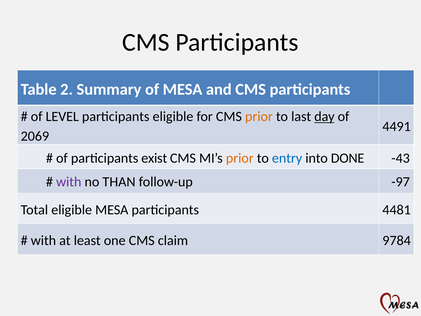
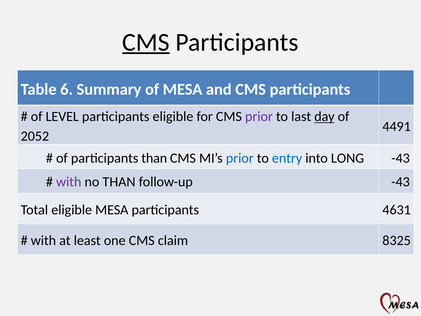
CMS at (146, 42) underline: none -> present
2: 2 -> 6
prior at (259, 116) colour: orange -> purple
2069: 2069 -> 2052
participants exist: exist -> than
prior at (240, 158) colour: orange -> blue
DONE: DONE -> LONG
follow-up -97: -97 -> -43
4481: 4481 -> 4631
9784: 9784 -> 8325
